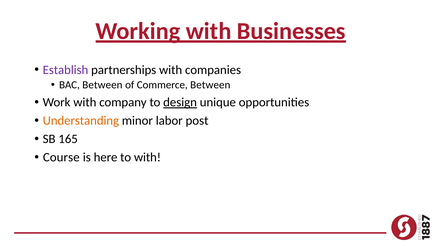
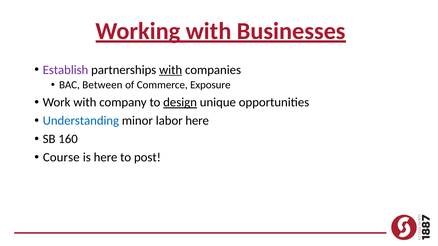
with at (171, 70) underline: none -> present
Commerce Between: Between -> Exposure
Understanding colour: orange -> blue
labor post: post -> here
165: 165 -> 160
to with: with -> post
